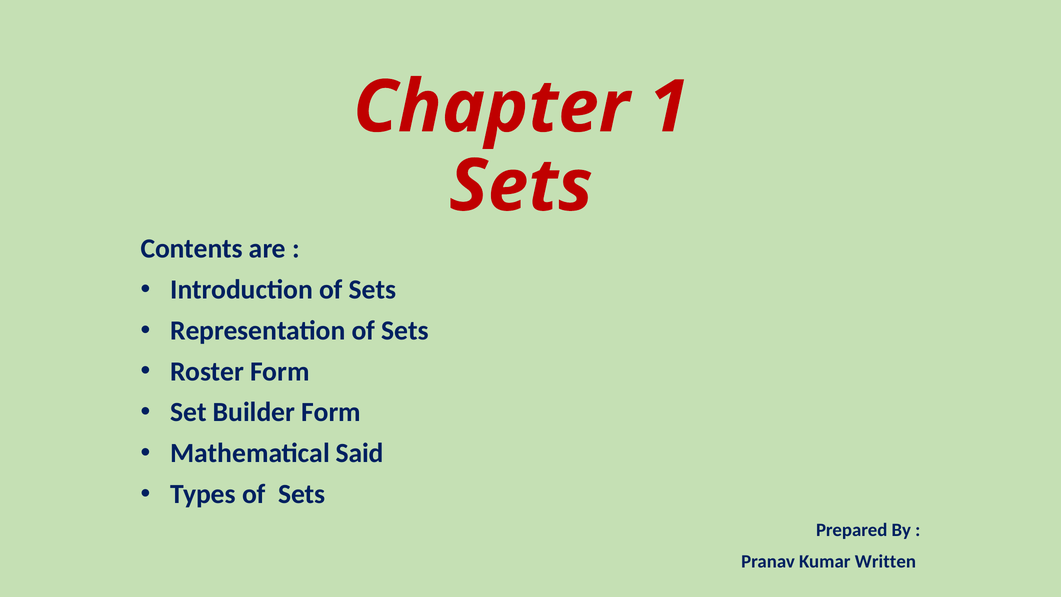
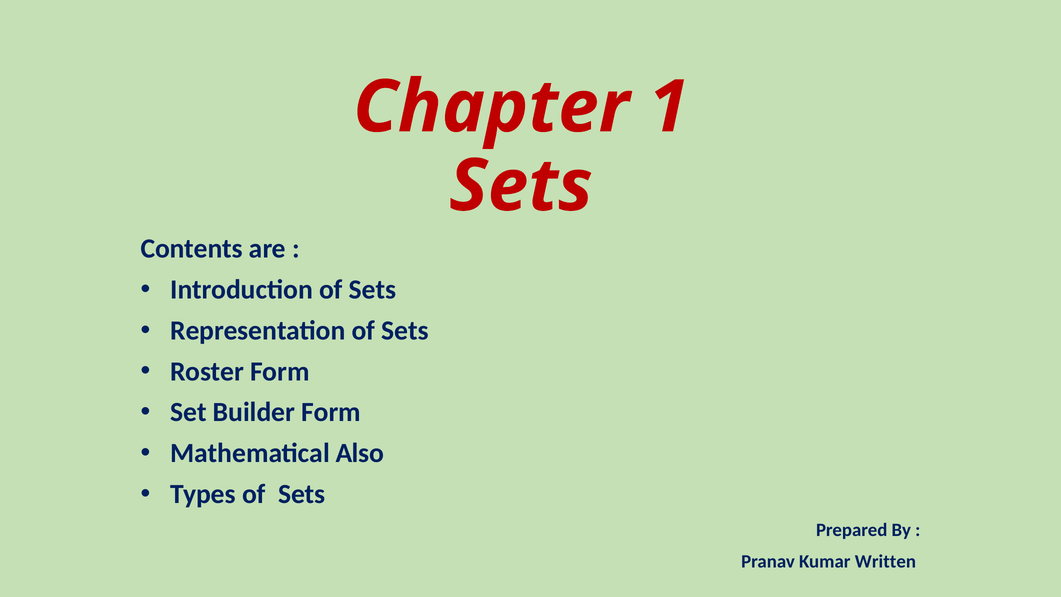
Said: Said -> Also
